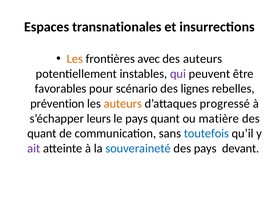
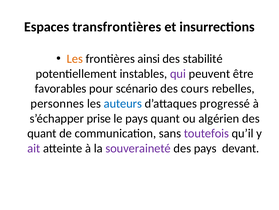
transnationales: transnationales -> transfrontières
avec: avec -> ainsi
des auteurs: auteurs -> stabilité
lignes: lignes -> cours
prévention: prévention -> personnes
auteurs at (123, 103) colour: orange -> blue
leurs: leurs -> prise
matière: matière -> algérien
toutefois colour: blue -> purple
souveraineté colour: blue -> purple
